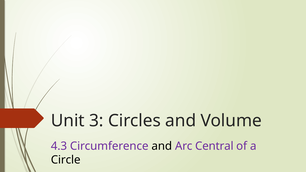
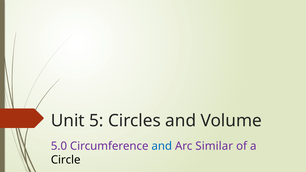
3: 3 -> 5
4.3: 4.3 -> 5.0
and at (162, 146) colour: black -> blue
Central: Central -> Similar
